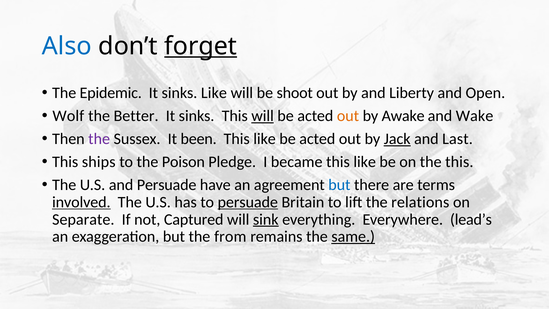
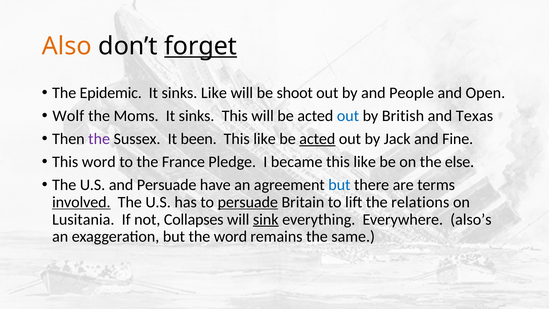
Also colour: blue -> orange
Liberty: Liberty -> People
Better: Better -> Moms
will at (263, 116) underline: present -> none
out at (348, 116) colour: orange -> blue
Awake: Awake -> British
Wake: Wake -> Texas
acted at (317, 139) underline: none -> present
Jack underline: present -> none
Last: Last -> Fine
This ships: ships -> word
Poison: Poison -> France
the this: this -> else
Separate: Separate -> Lusitania
Captured: Captured -> Collapses
lead’s: lead’s -> also’s
the from: from -> word
same underline: present -> none
